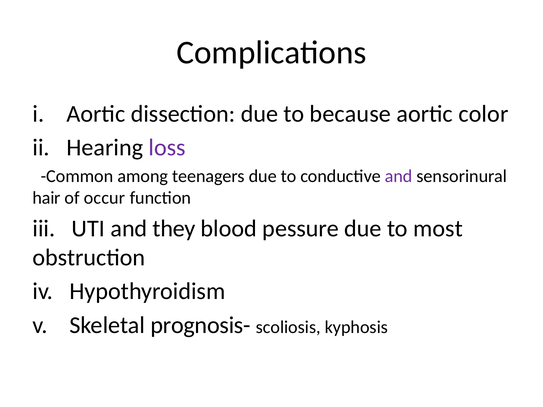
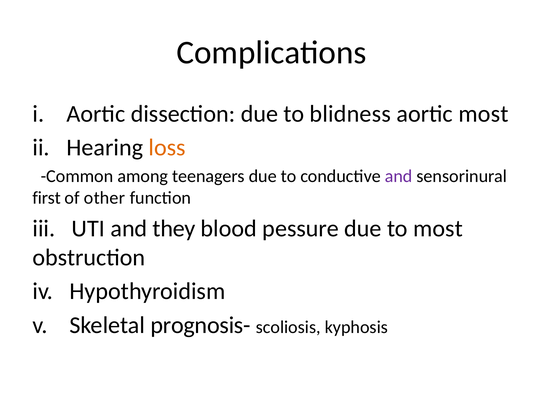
because: because -> blidness
aortic color: color -> most
loss colour: purple -> orange
hair: hair -> first
occur: occur -> other
